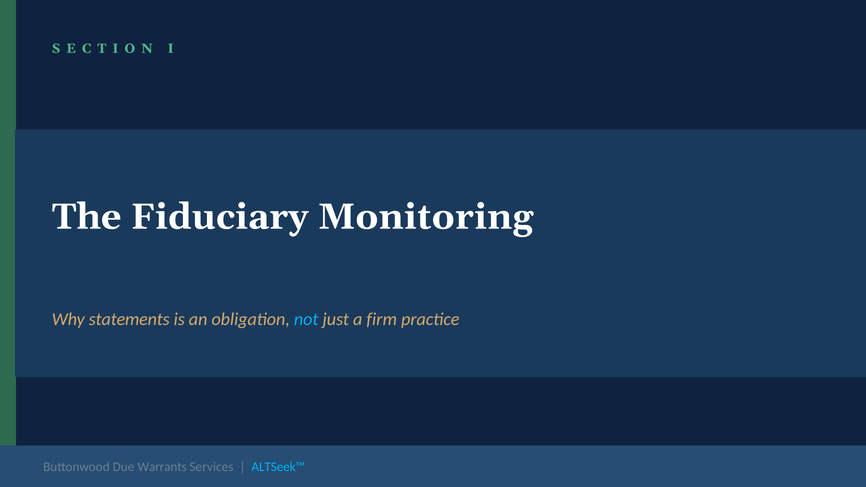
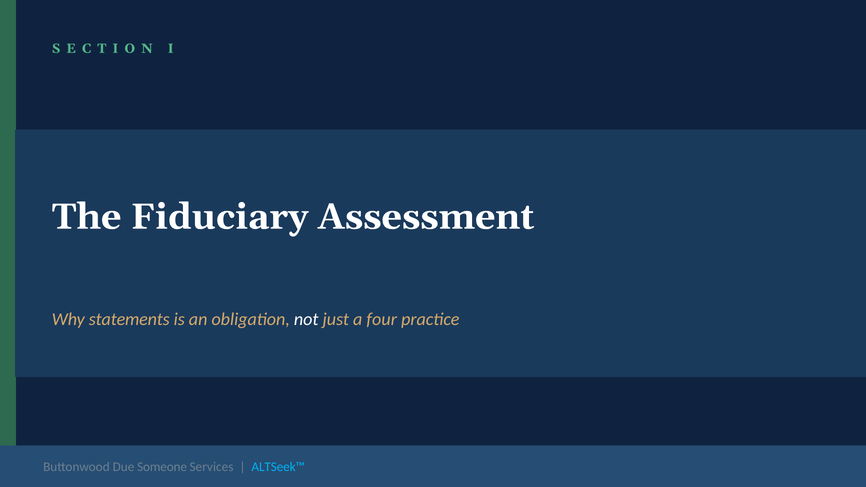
Monitoring: Monitoring -> Assessment
not colour: light blue -> white
firm: firm -> four
Warrants: Warrants -> Someone
